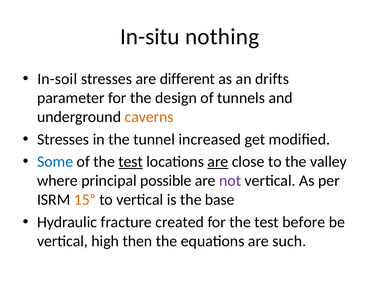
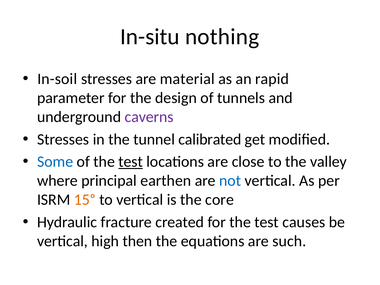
different: different -> material
drifts: drifts -> rapid
caverns colour: orange -> purple
increased: increased -> calibrated
are at (218, 162) underline: present -> none
possible: possible -> earthen
not colour: purple -> blue
base: base -> core
before: before -> causes
